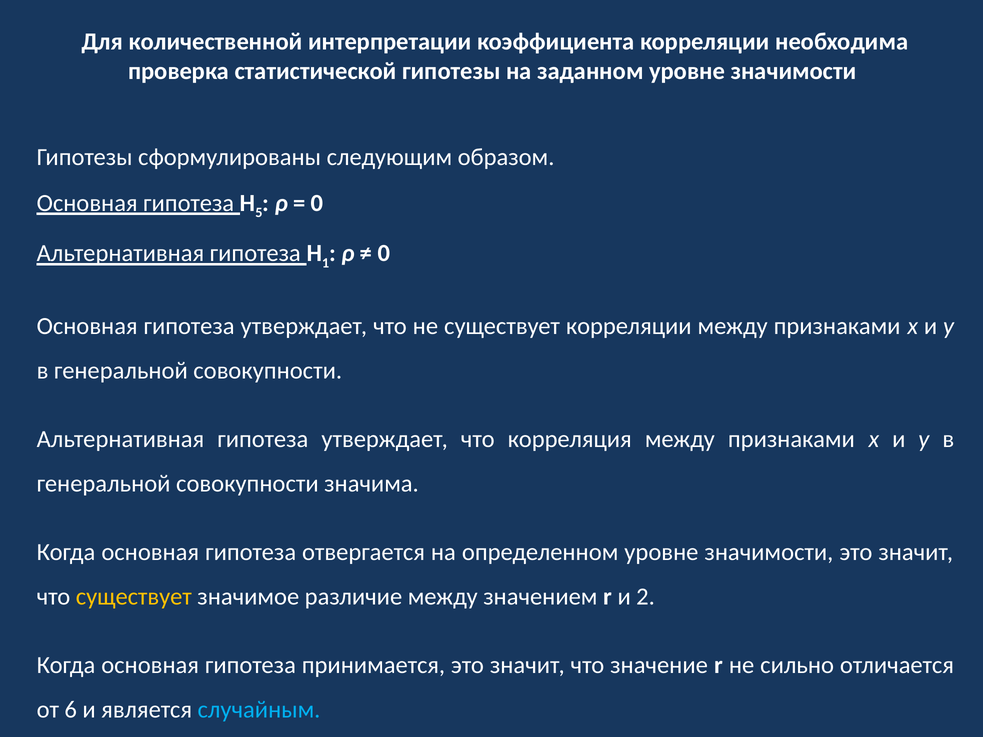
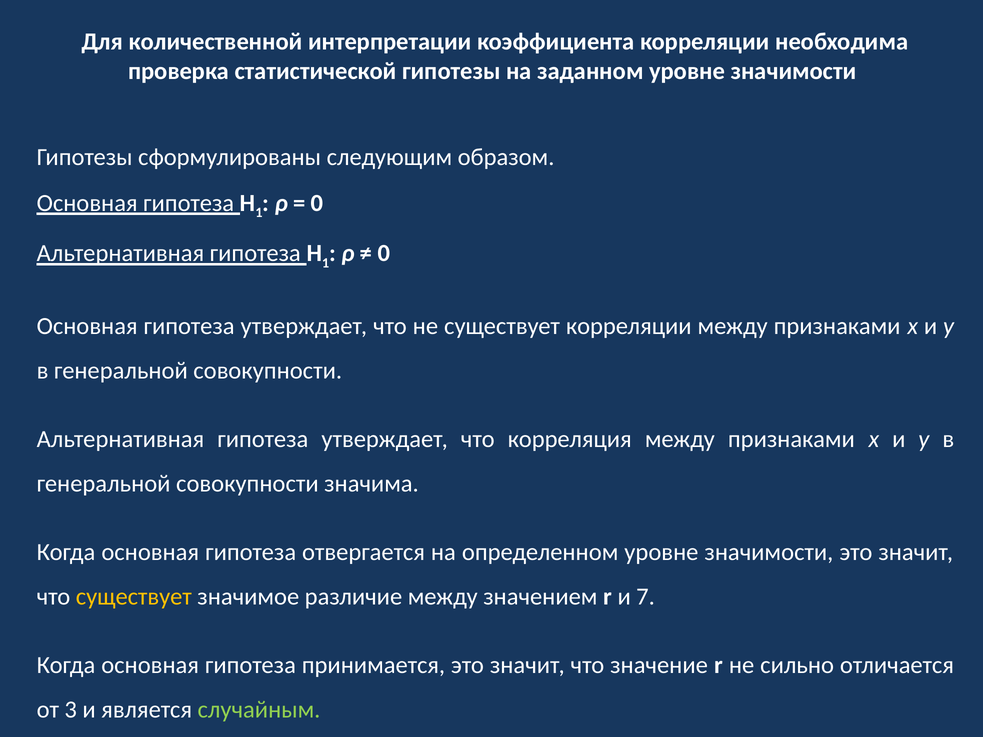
5 at (259, 213): 5 -> 1
2: 2 -> 7
6: 6 -> 3
случайным colour: light blue -> light green
